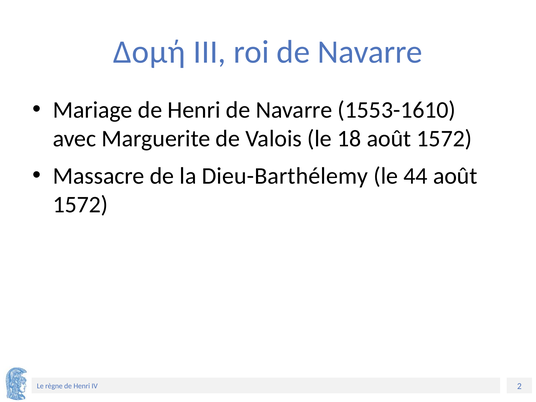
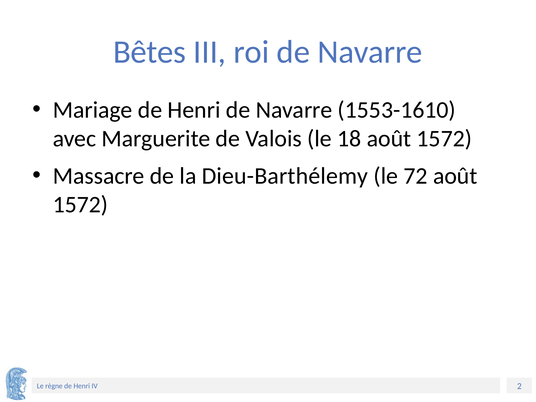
Δομή: Δομή -> Bêtes
44: 44 -> 72
